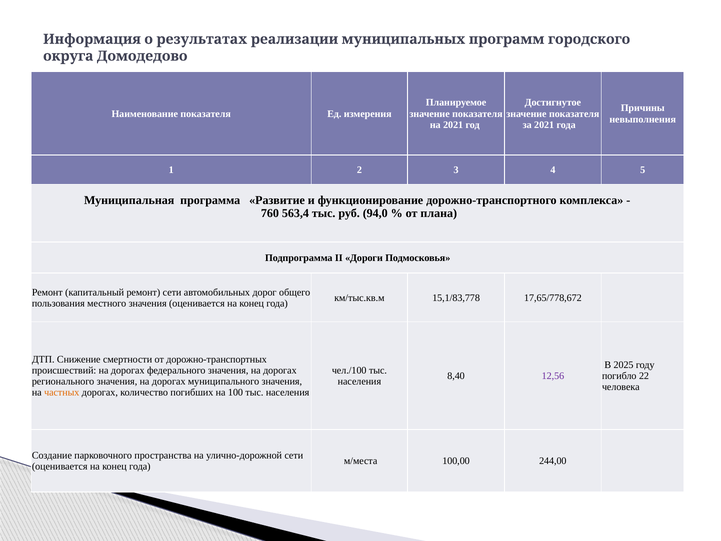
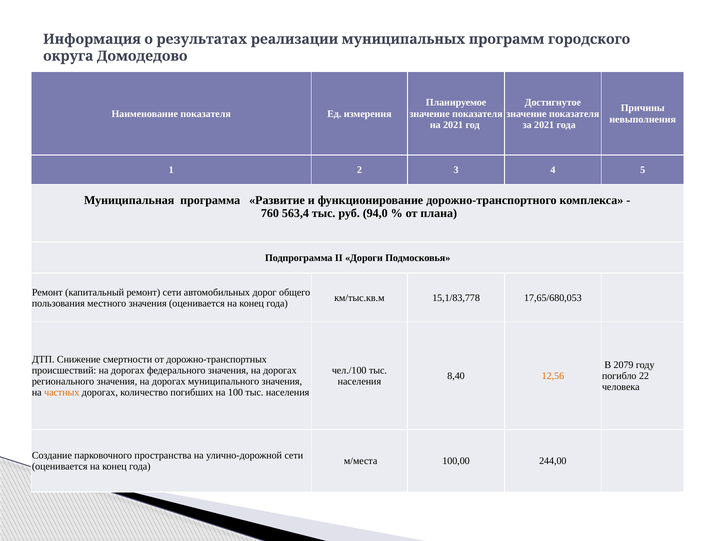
17,65/778,672: 17,65/778,672 -> 17,65/680,053
2025: 2025 -> 2079
12,56 colour: purple -> orange
